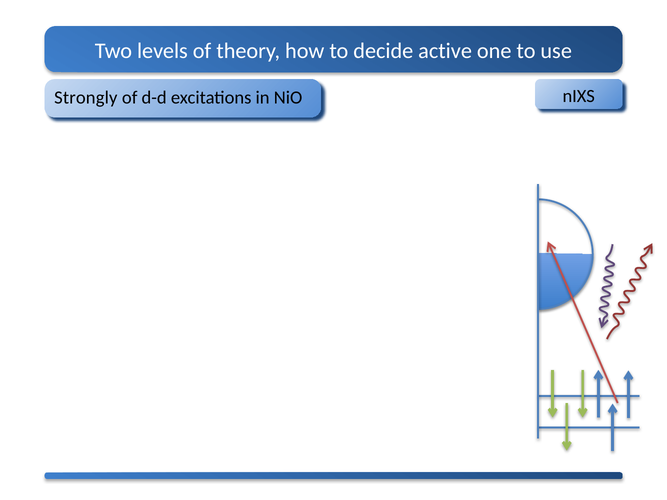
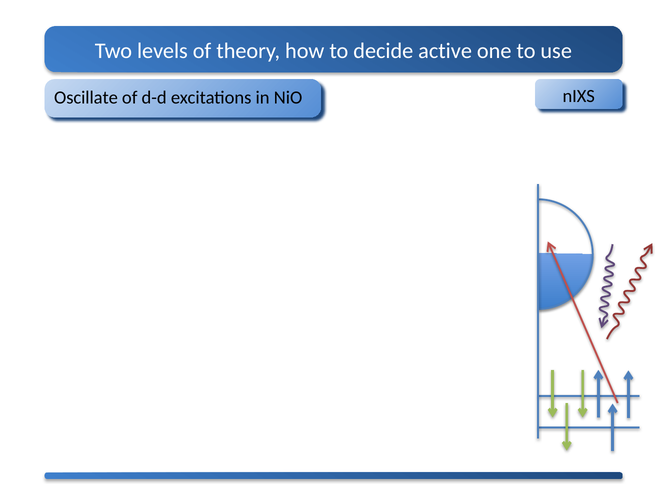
Strongly: Strongly -> Oscillate
